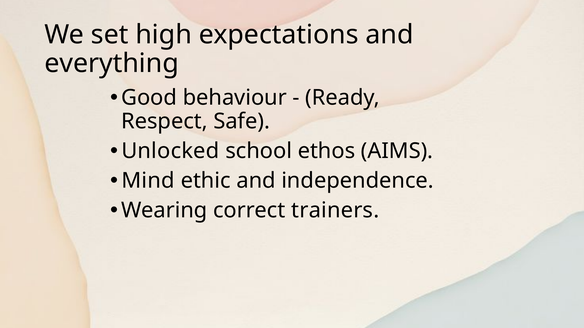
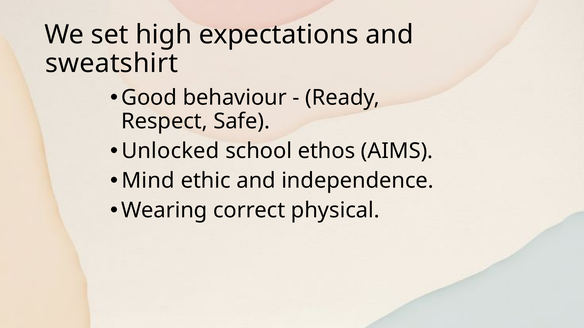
everything: everything -> sweatshirt
trainers: trainers -> physical
